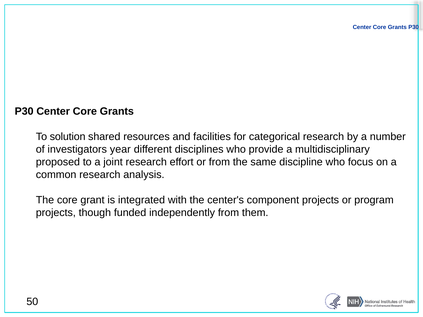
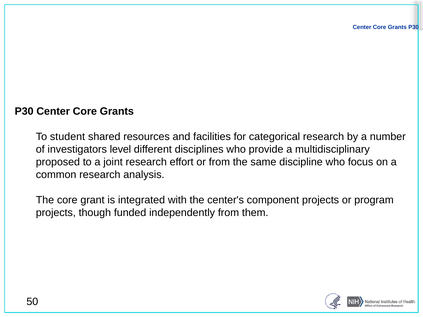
solution: solution -> student
year: year -> level
